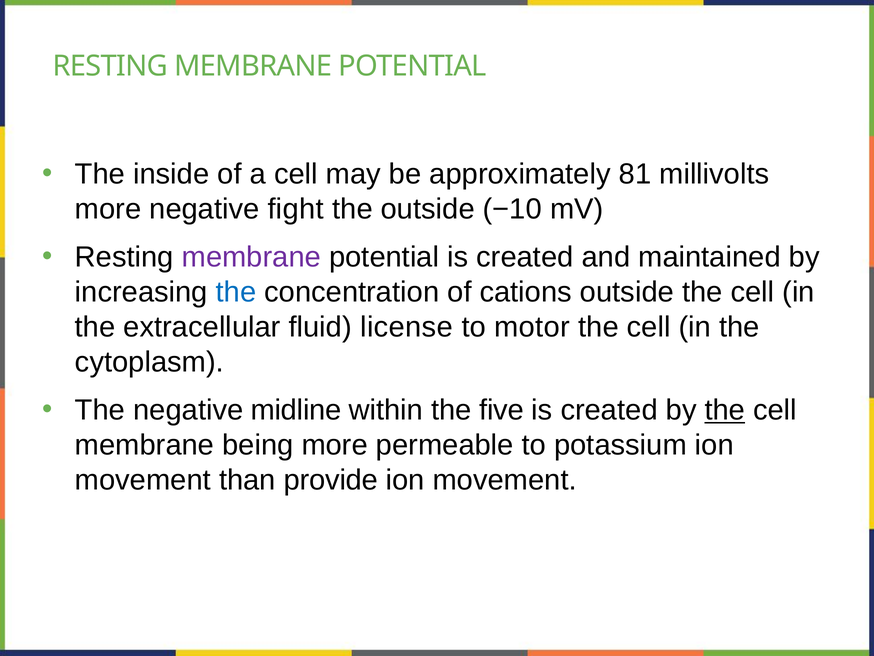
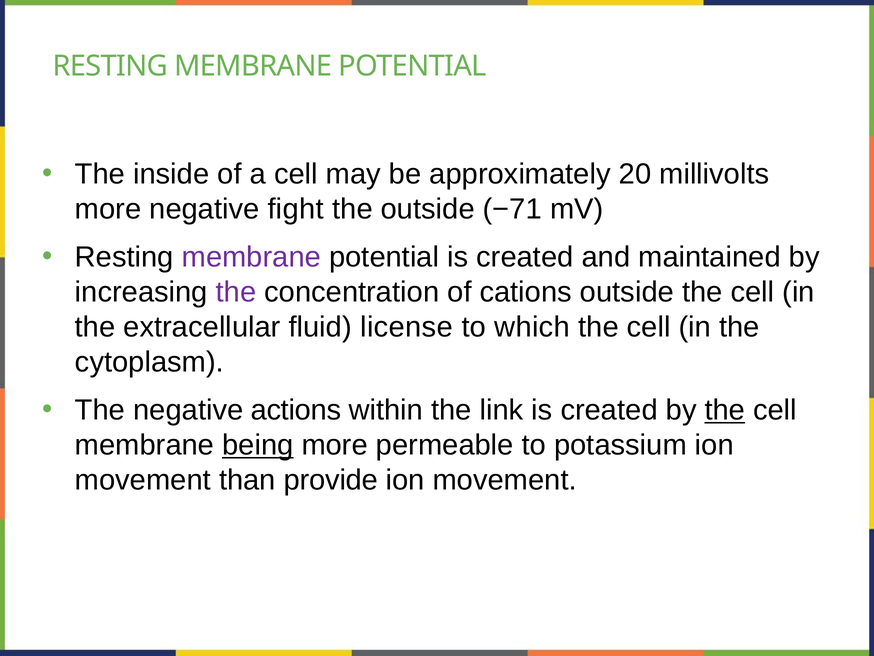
81: 81 -> 20
−10: −10 -> −71
the at (236, 292) colour: blue -> purple
motor: motor -> which
midline: midline -> actions
five: five -> link
being underline: none -> present
